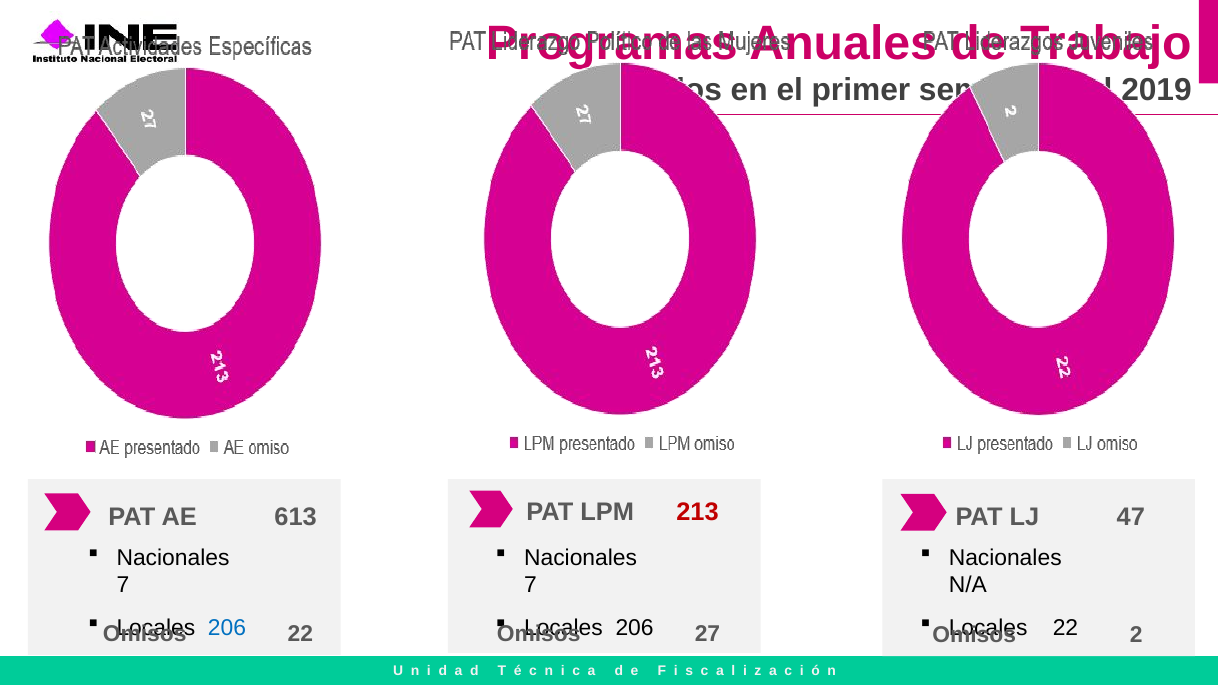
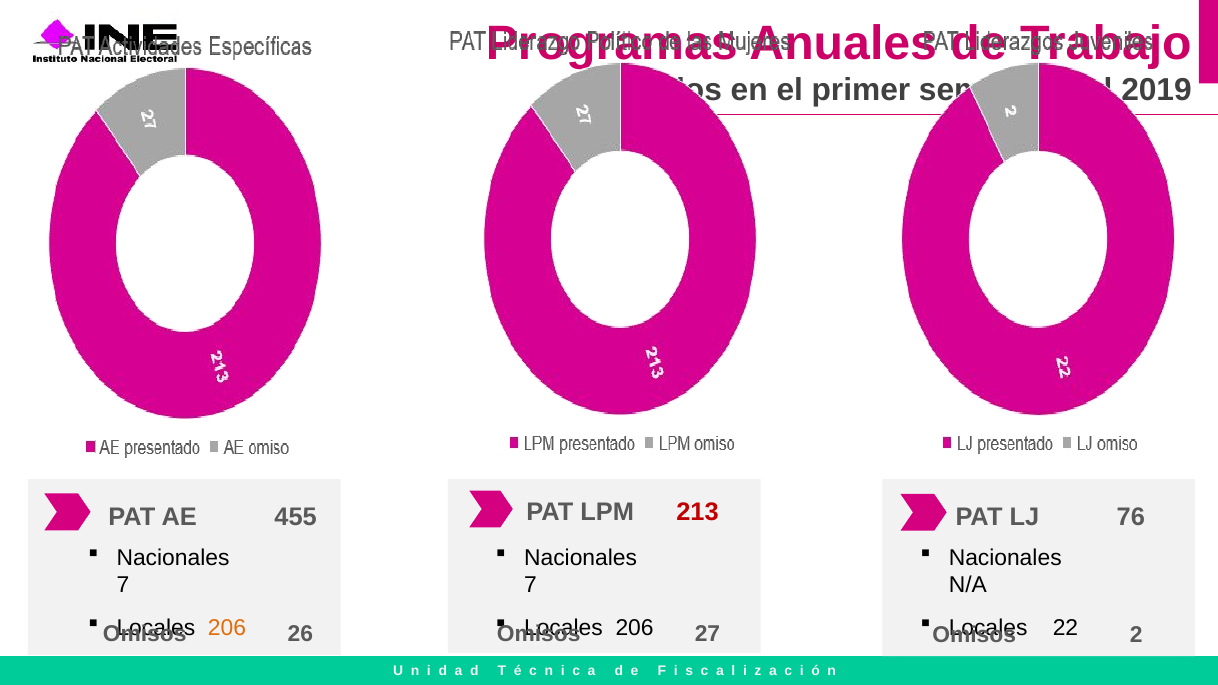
613: 613 -> 455
47: 47 -> 76
206 at (227, 628) colour: blue -> orange
22 at (300, 634): 22 -> 26
